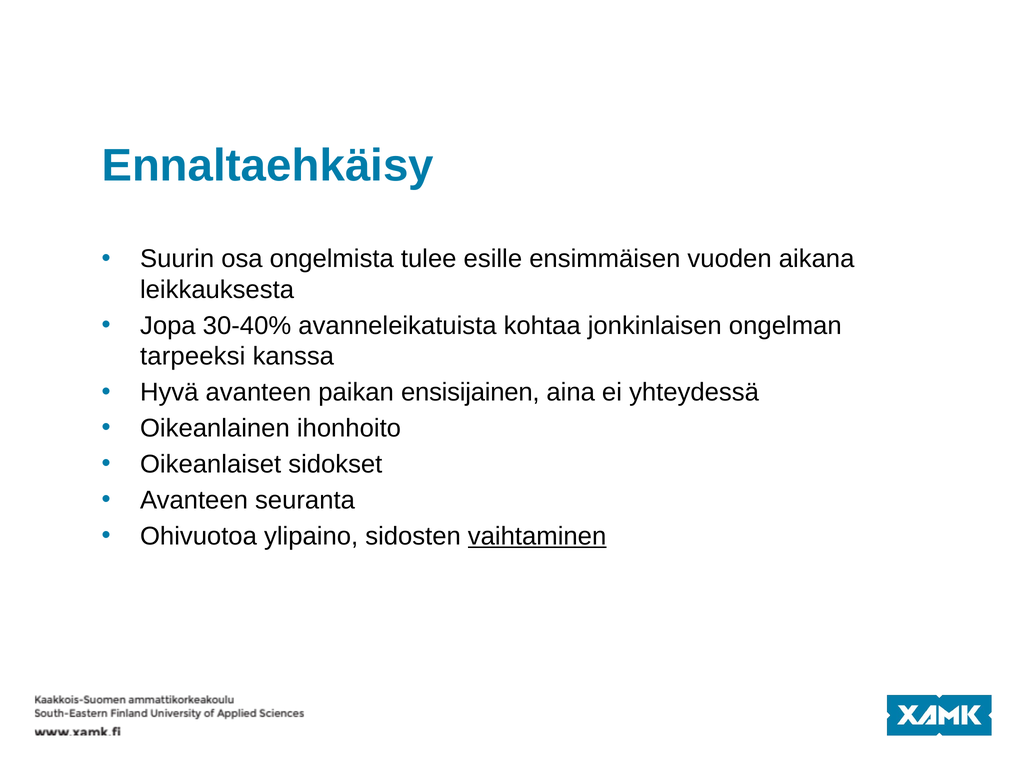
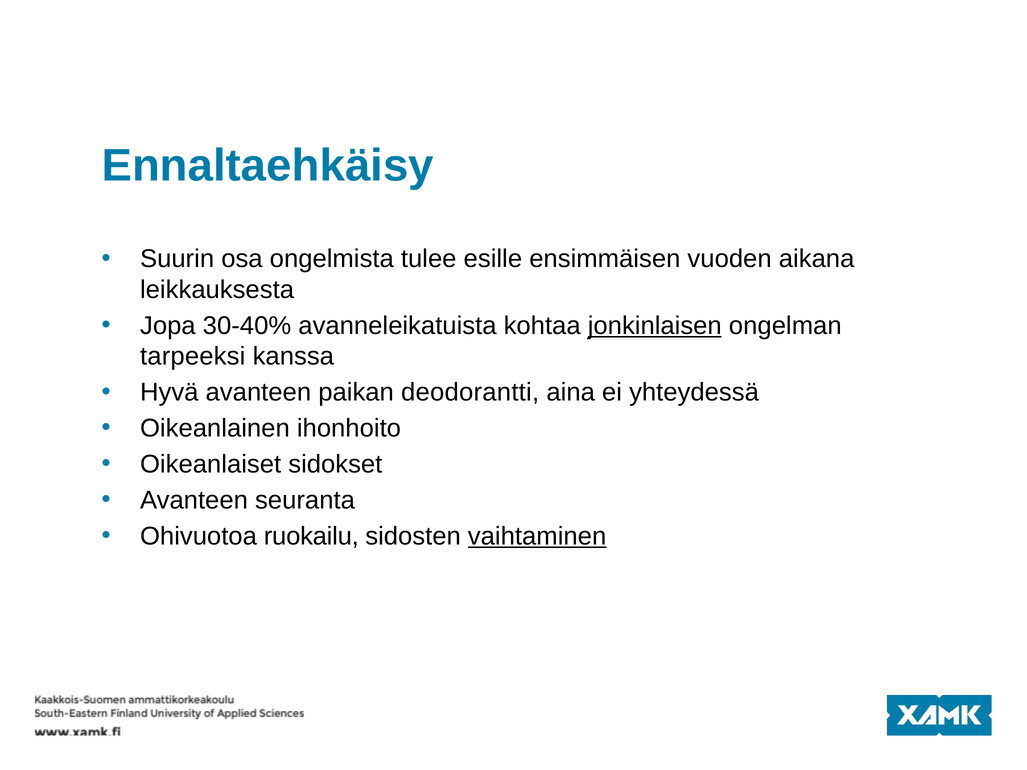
jonkinlaisen underline: none -> present
ensisijainen: ensisijainen -> deodorantti
ylipaino: ylipaino -> ruokailu
